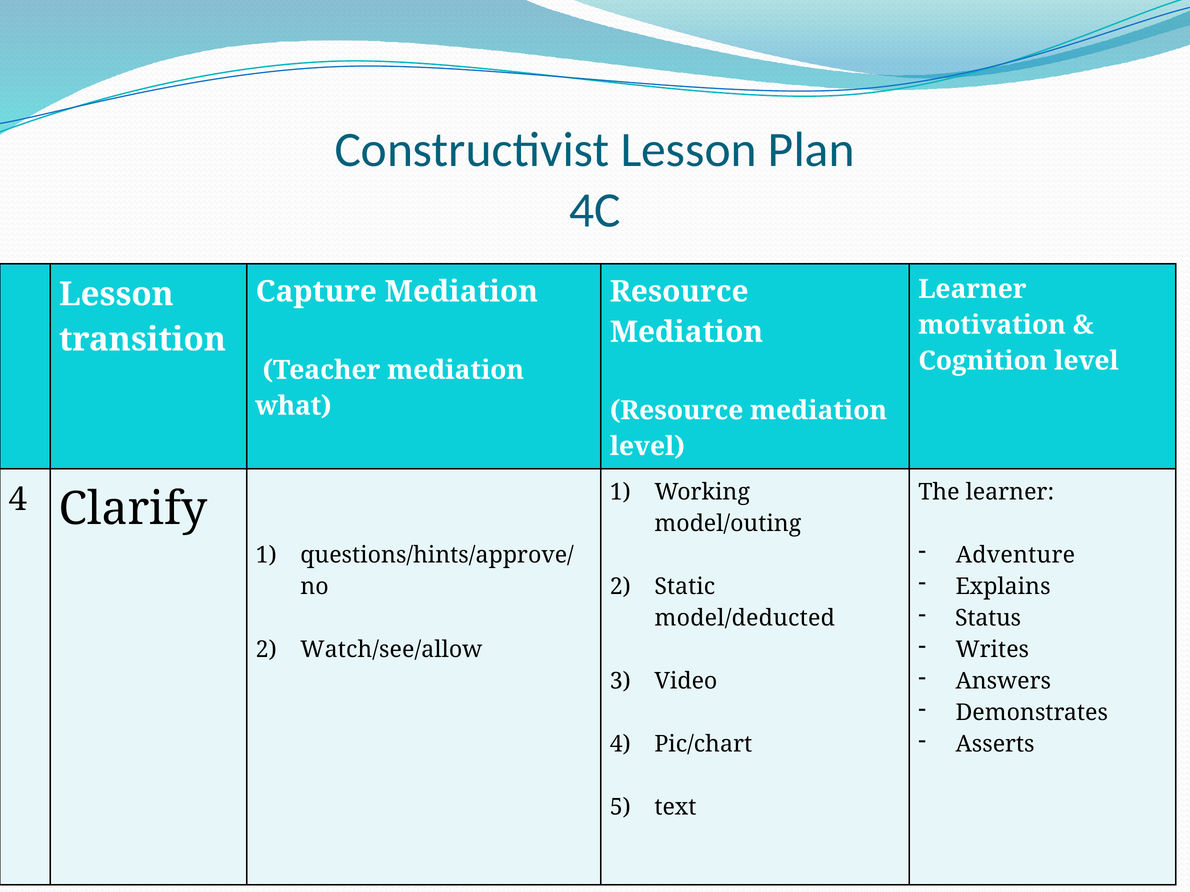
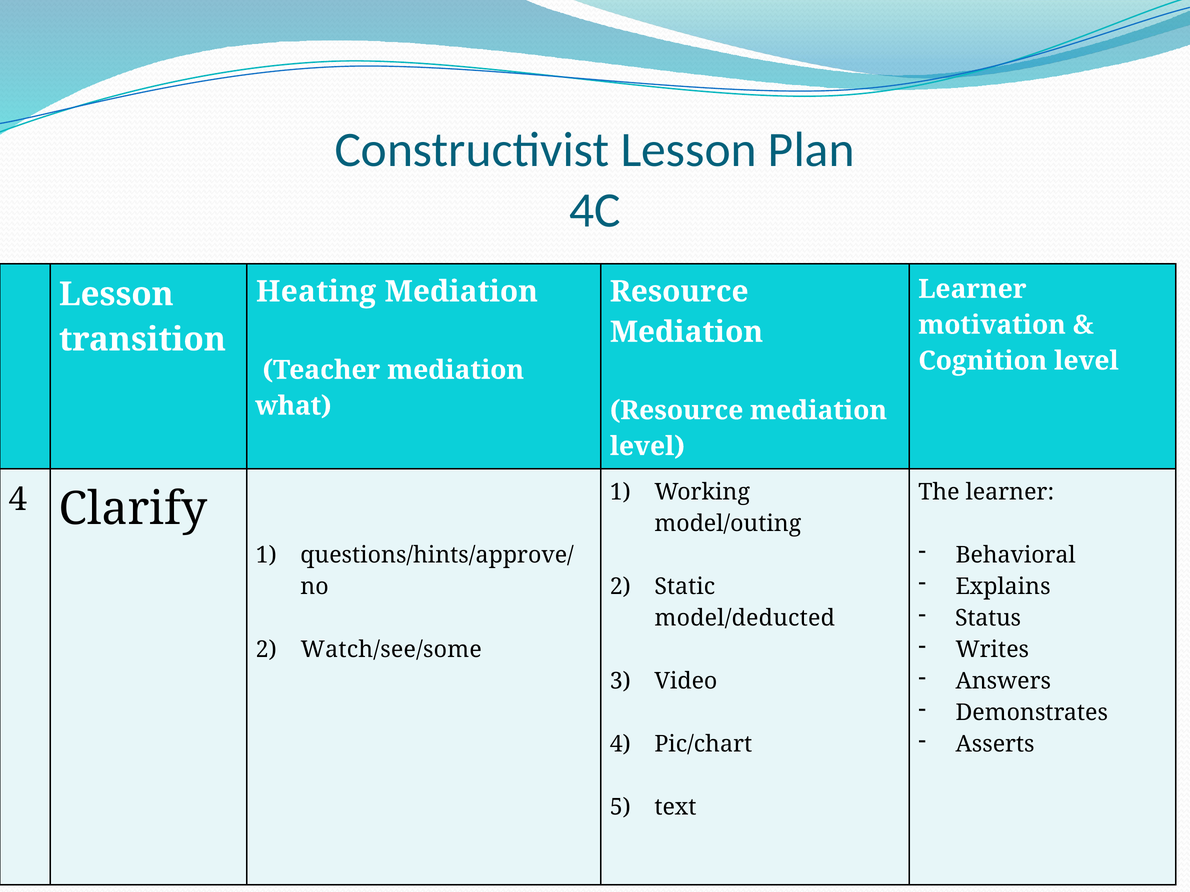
Capture: Capture -> Heating
Adventure: Adventure -> Behavioral
Watch/see/allow: Watch/see/allow -> Watch/see/some
